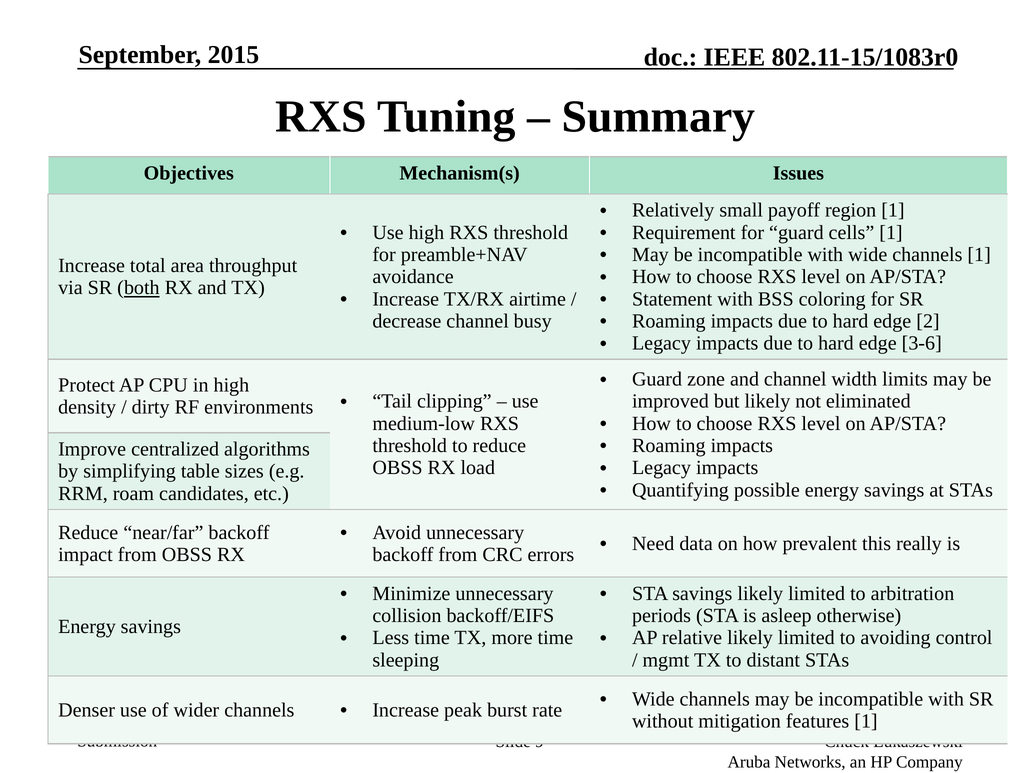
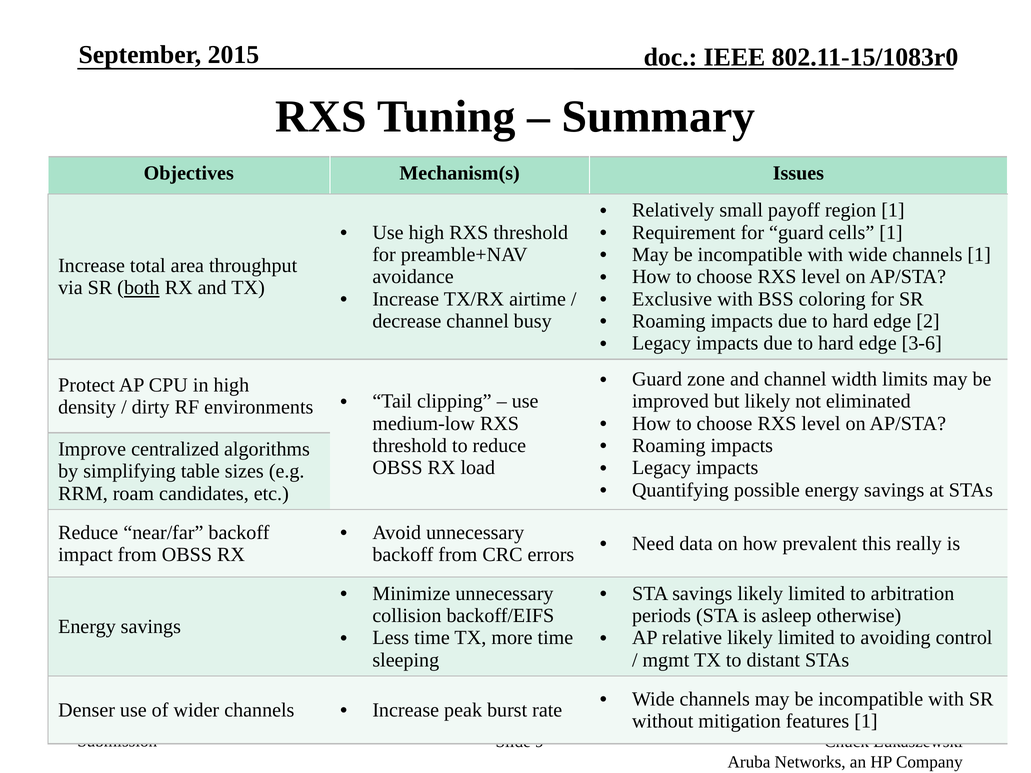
Statement: Statement -> Exclusive
